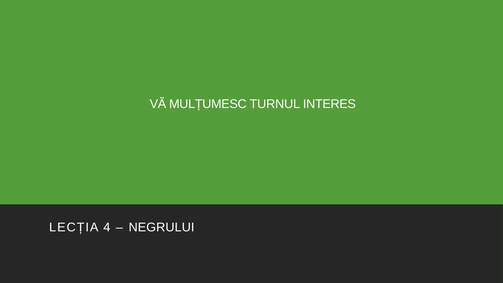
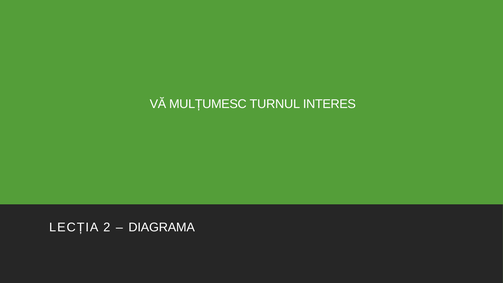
4: 4 -> 2
NEGRULUI: NEGRULUI -> DIAGRAMA
